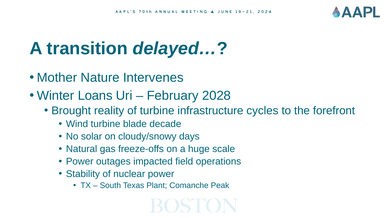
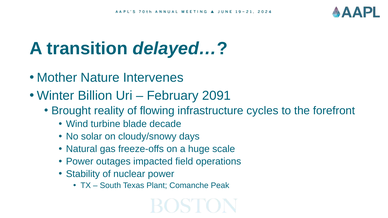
Loans: Loans -> Billion
2028: 2028 -> 2091
of turbine: turbine -> flowing
